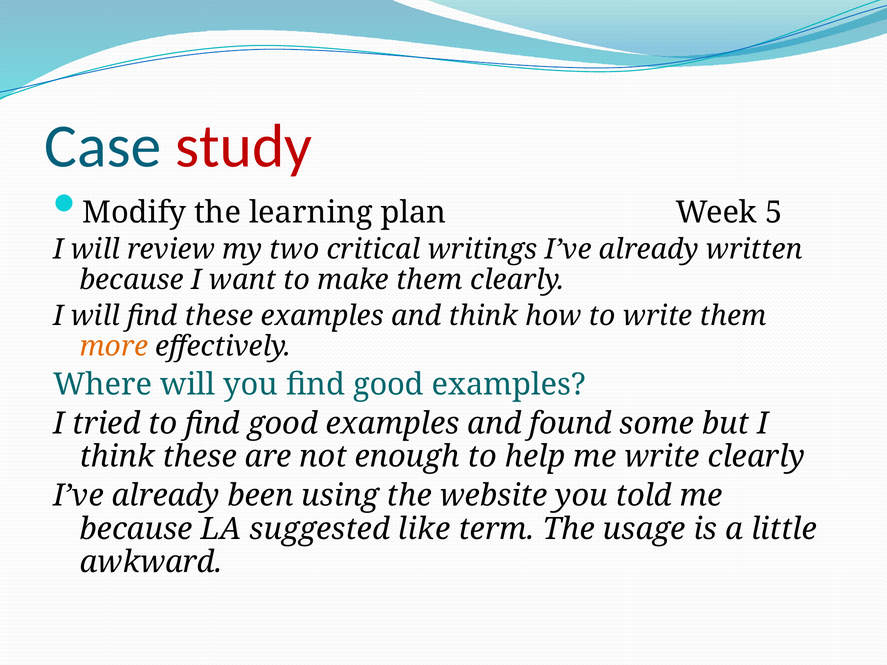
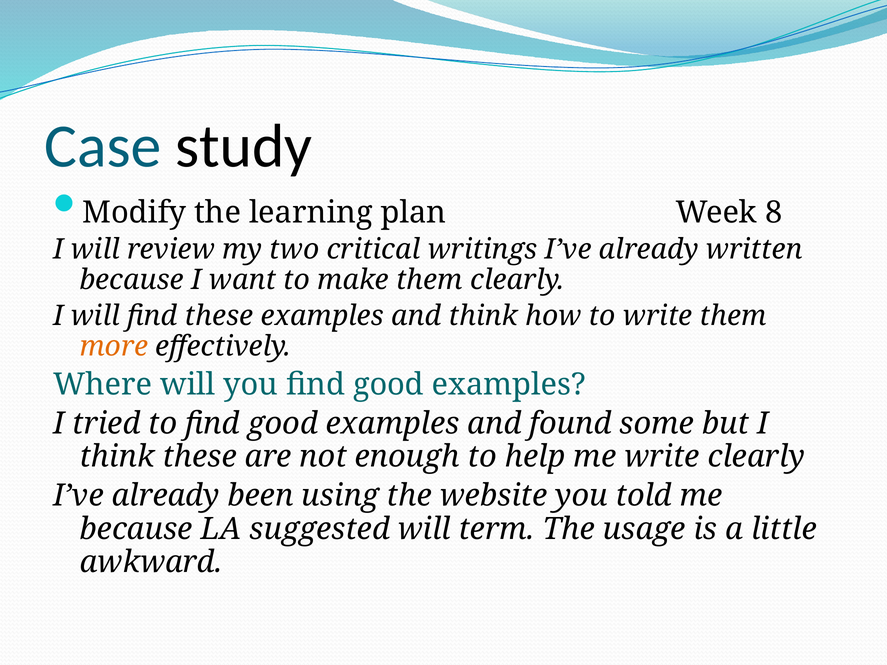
study colour: red -> black
5: 5 -> 8
suggested like: like -> will
